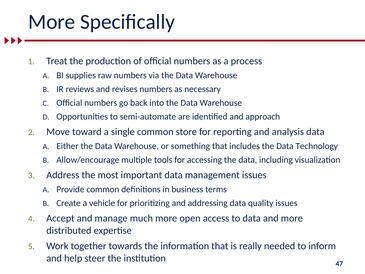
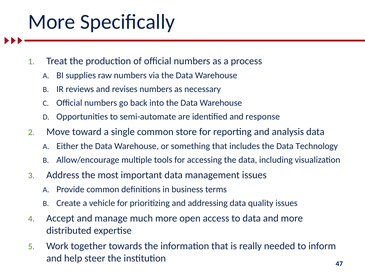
approach: approach -> response
